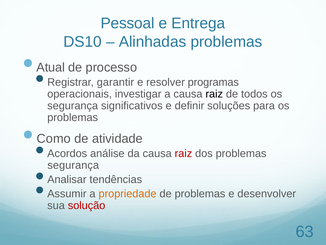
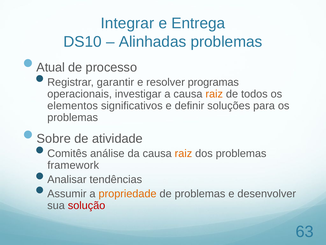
Pessoal: Pessoal -> Integrar
raiz at (214, 94) colour: black -> orange
segurança at (73, 106): segurança -> elementos
Como: Como -> Sobre
Acordos: Acordos -> Comitês
raiz at (183, 153) colour: red -> orange
segurança at (73, 165): segurança -> framework
